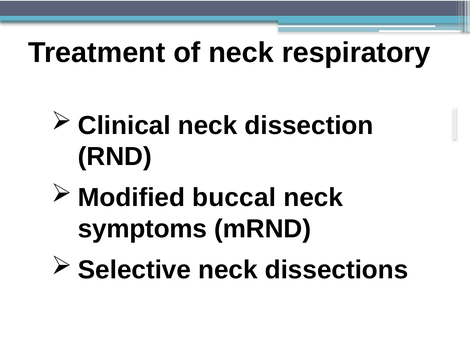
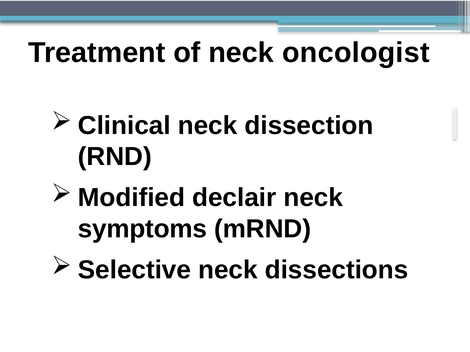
respiratory: respiratory -> oncologist
buccal: buccal -> declair
